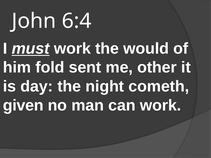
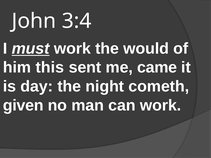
6:4: 6:4 -> 3:4
fold: fold -> this
other: other -> came
